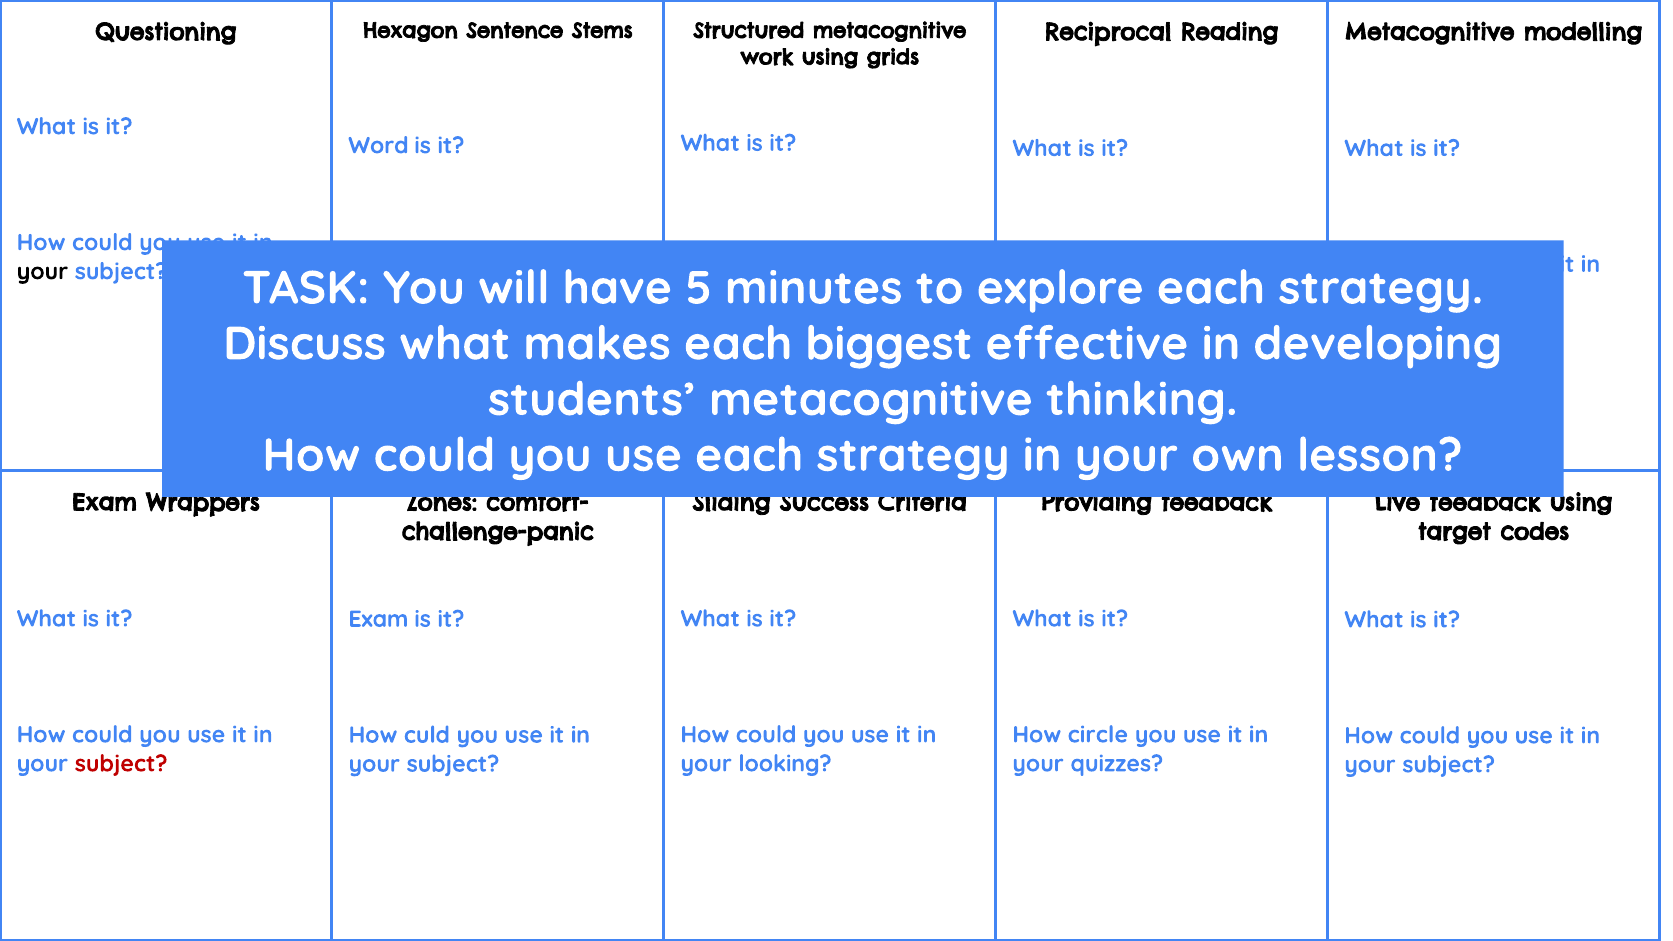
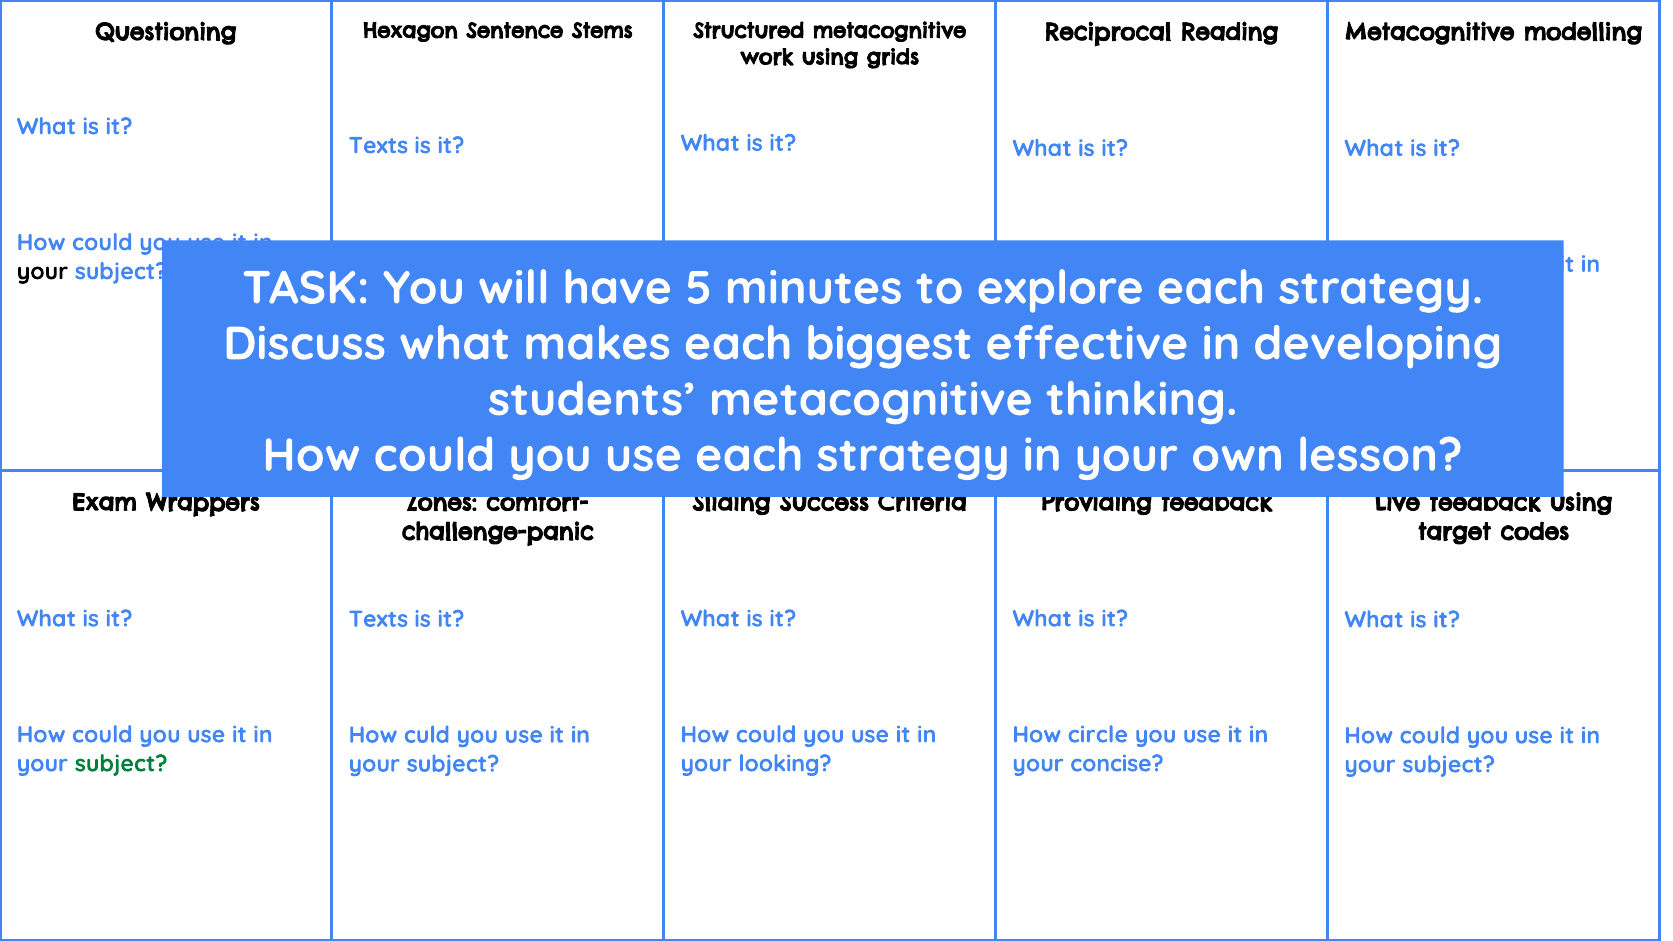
Word at (378, 146): Word -> Texts
Exam at (378, 619): Exam -> Texts
subject at (121, 764) colour: red -> green
quizzes: quizzes -> concise
